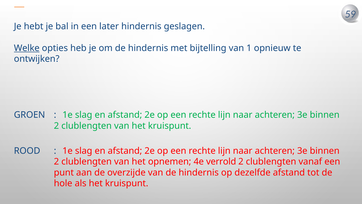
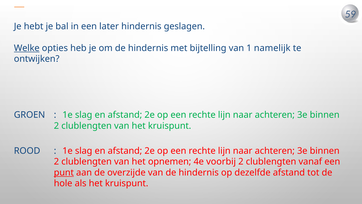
opnieuw: opnieuw -> namelijk
verrold: verrold -> voorbij
punt underline: none -> present
